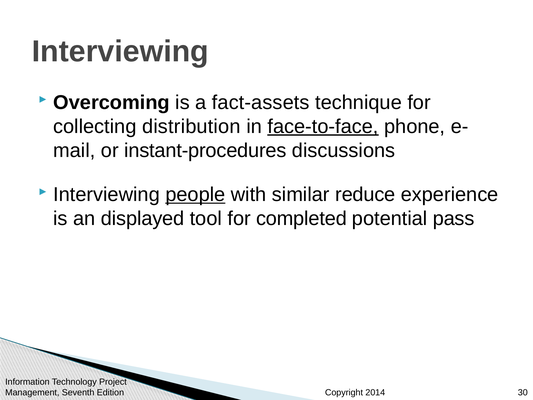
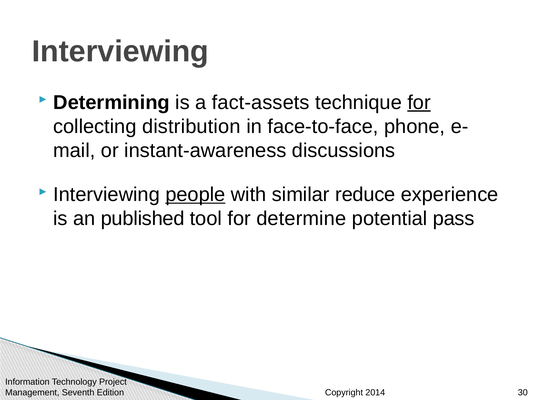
Overcoming: Overcoming -> Determining
for at (419, 102) underline: none -> present
face-to-face underline: present -> none
instant-procedures: instant-procedures -> instant-awareness
displayed: displayed -> published
completed: completed -> determine
